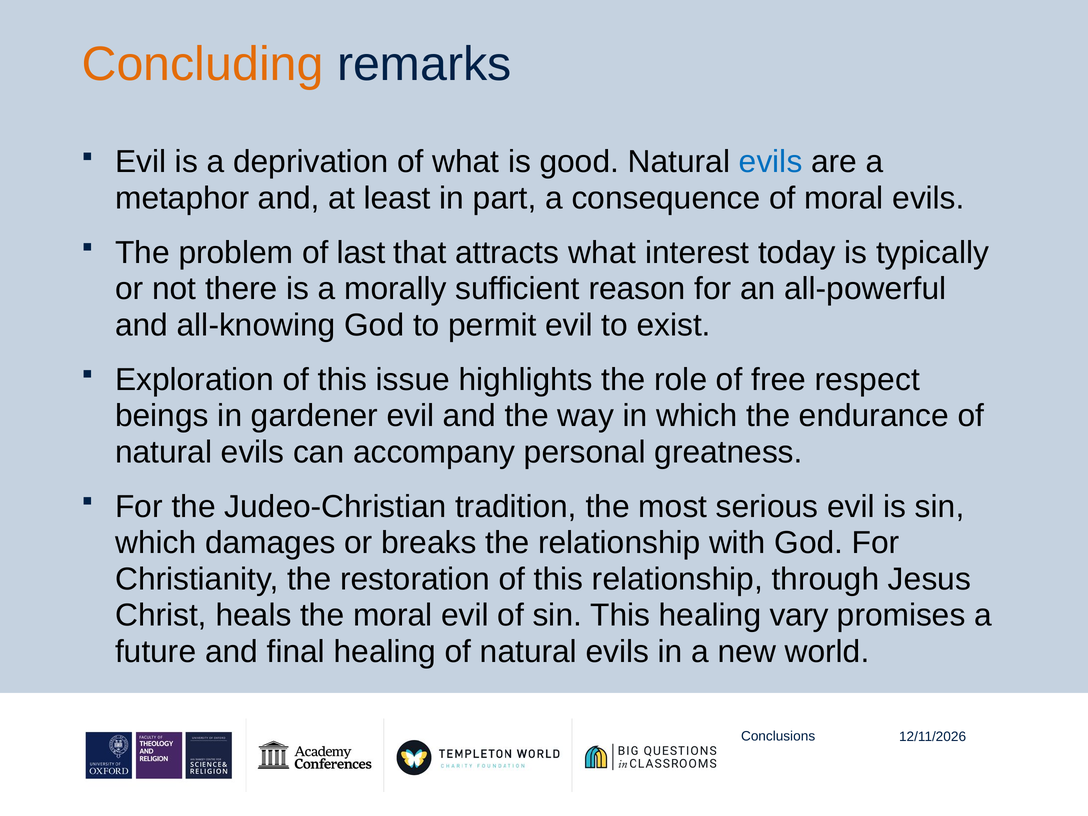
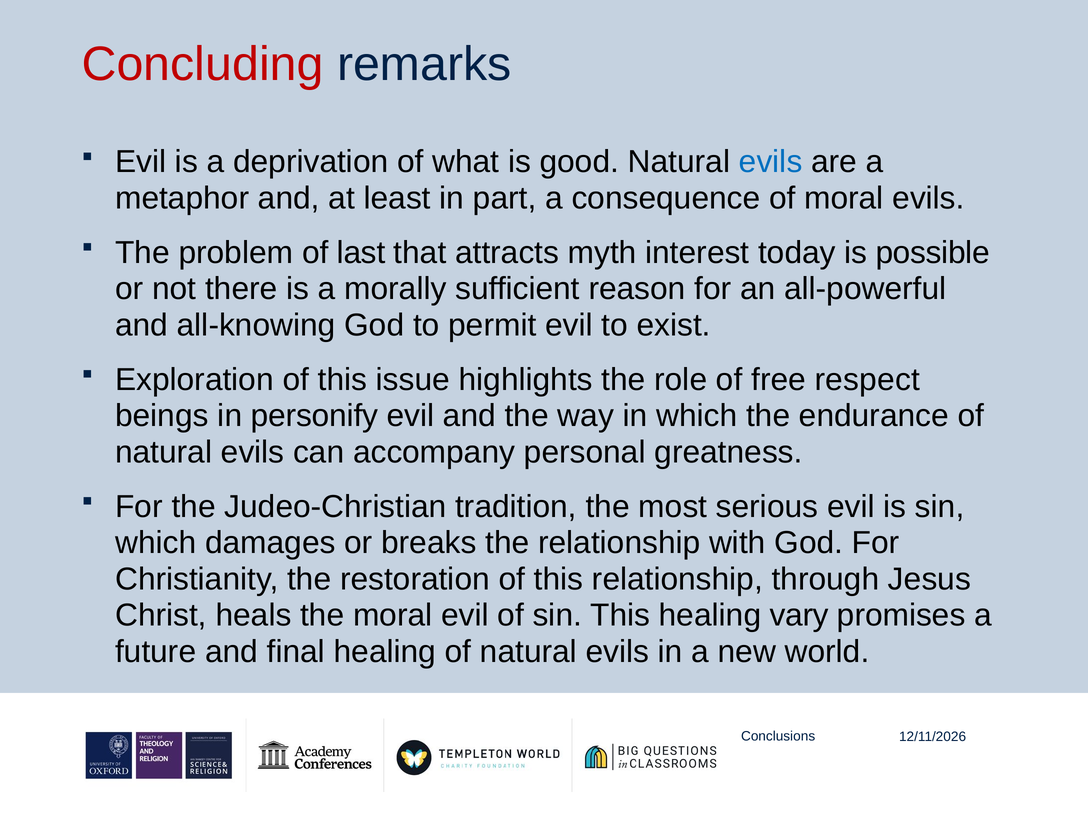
Concluding colour: orange -> red
attracts what: what -> myth
typically: typically -> possible
gardener: gardener -> personify
